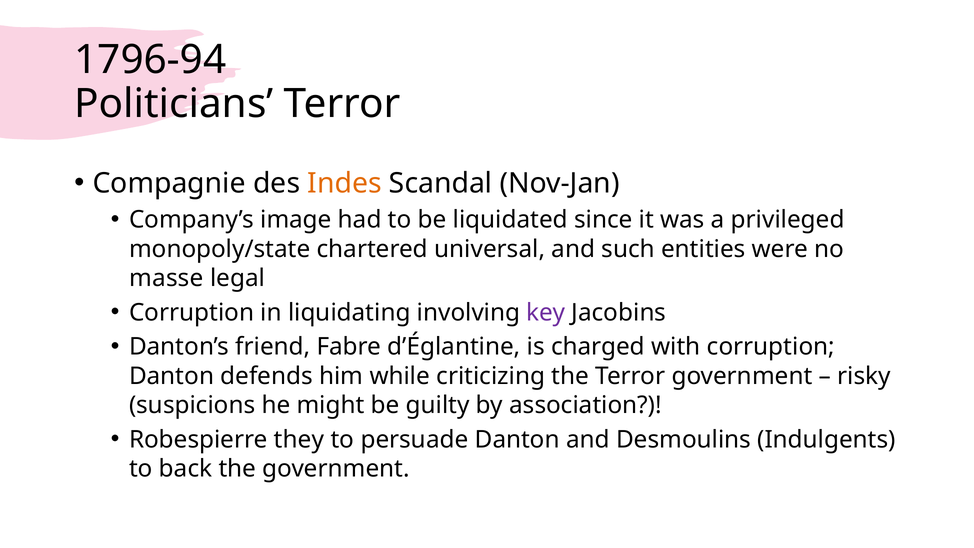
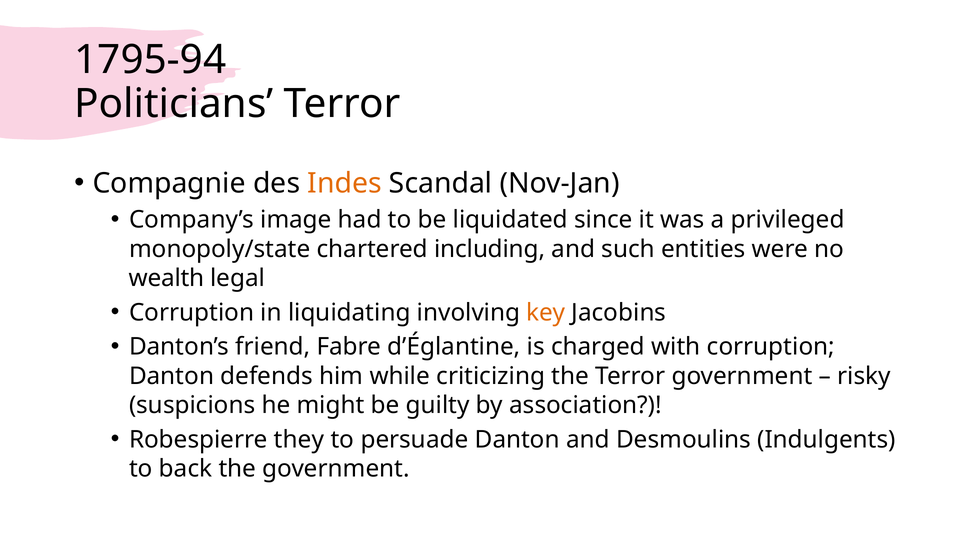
1796-94: 1796-94 -> 1795-94
universal: universal -> including
masse: masse -> wealth
key colour: purple -> orange
